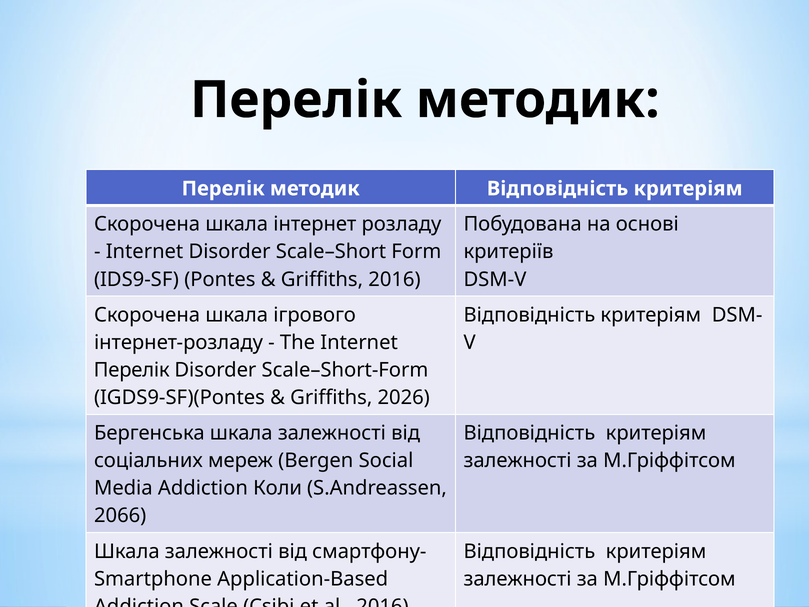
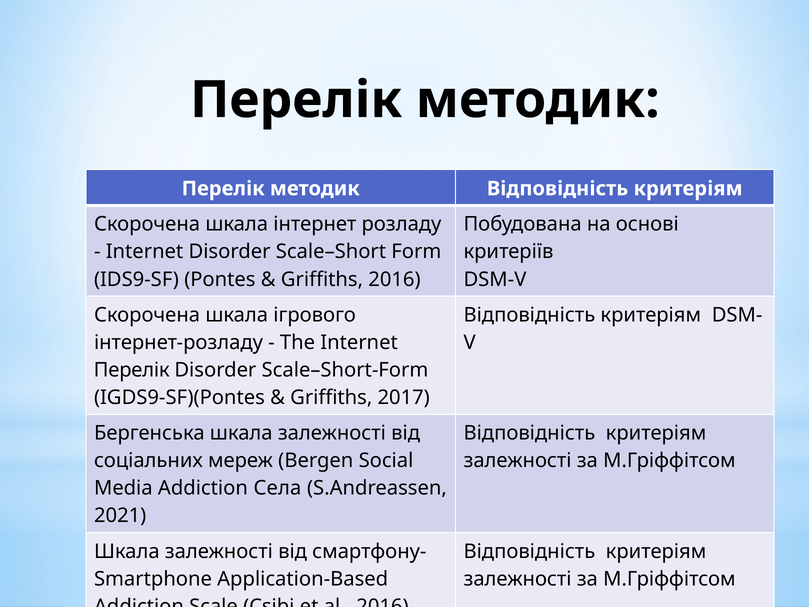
2026: 2026 -> 2017
Коли: Коли -> Села
2066: 2066 -> 2021
